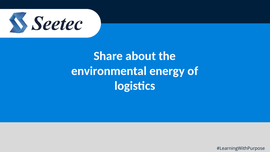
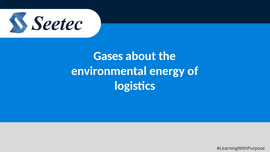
Share: Share -> Gases
